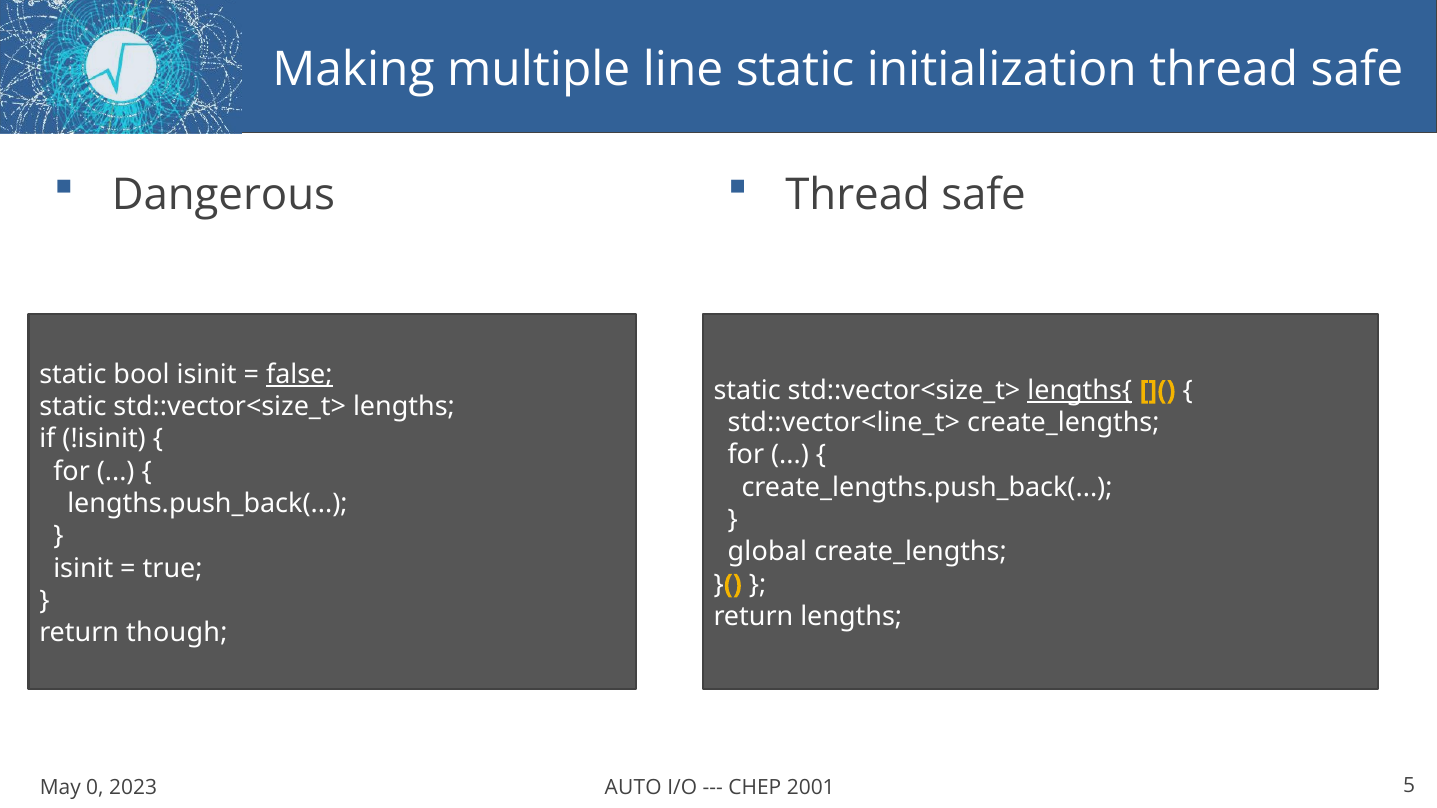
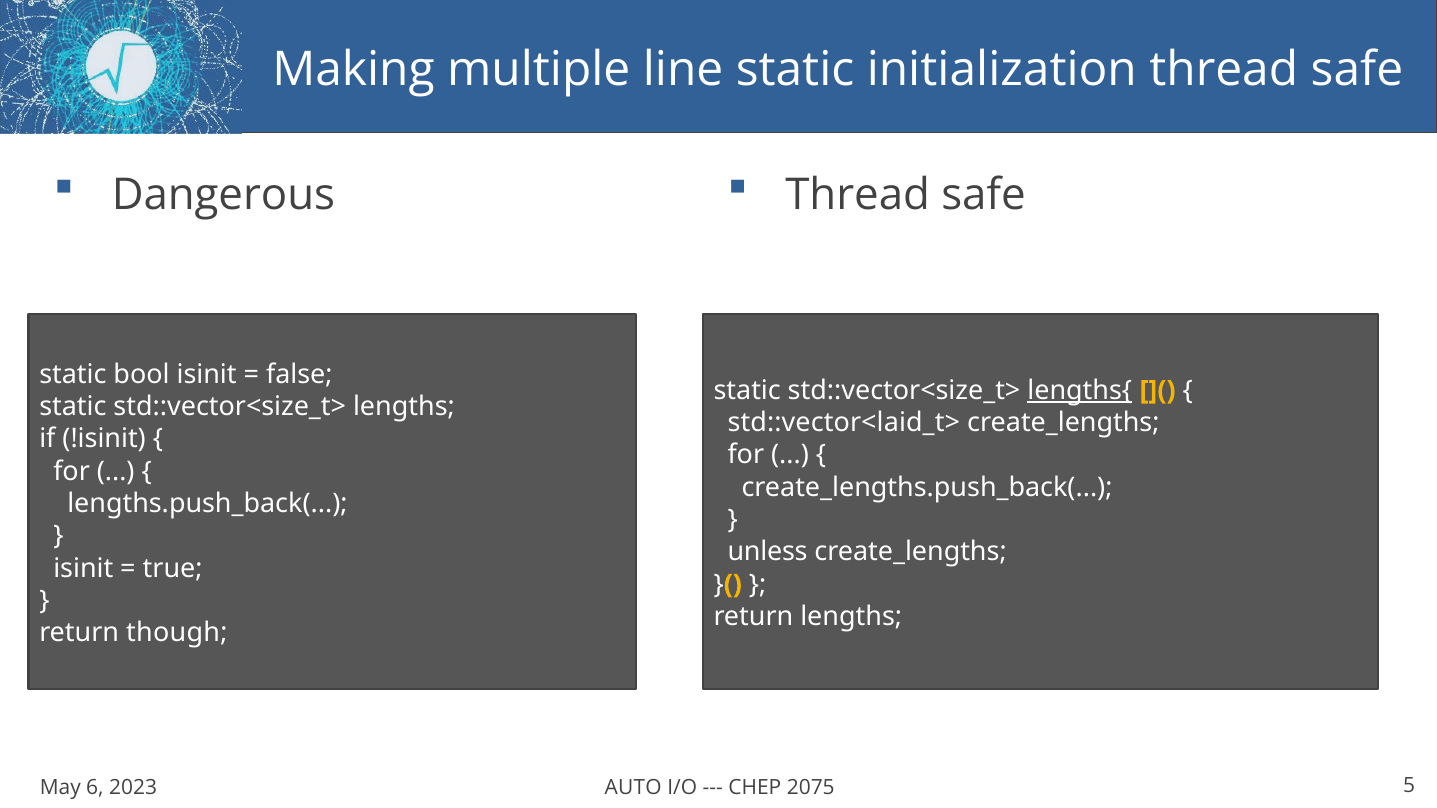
false underline: present -> none
std::vector<line_t>: std::vector<line_t> -> std::vector<laid_t>
global: global -> unless
0: 0 -> 6
2001: 2001 -> 2075
